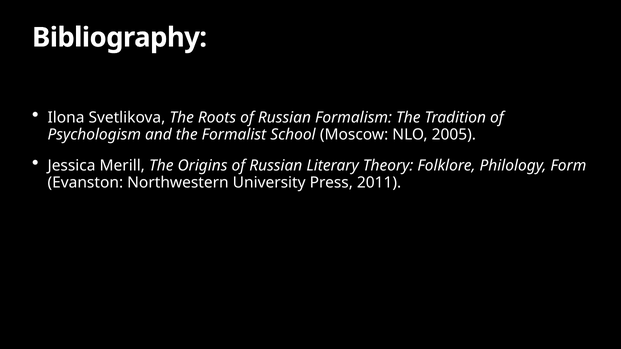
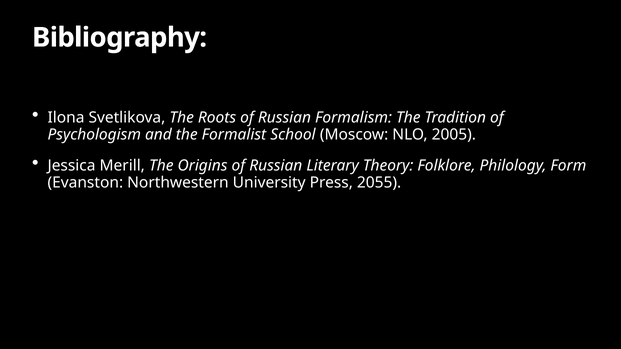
2011: 2011 -> 2055
